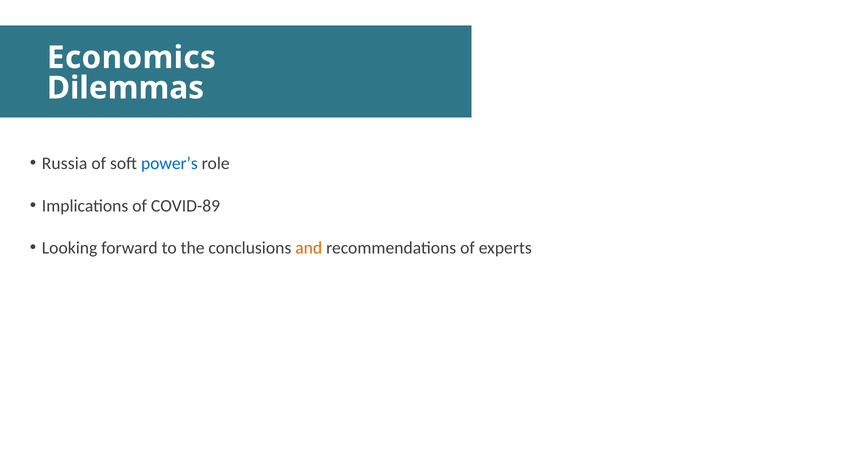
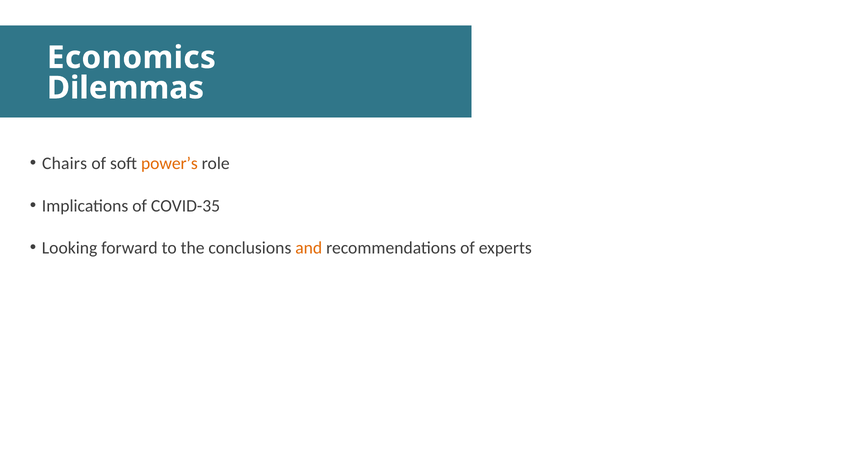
Russia: Russia -> Chairs
power’s colour: blue -> orange
COVID-89: COVID-89 -> COVID-35
